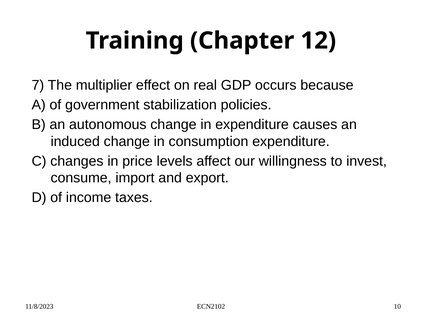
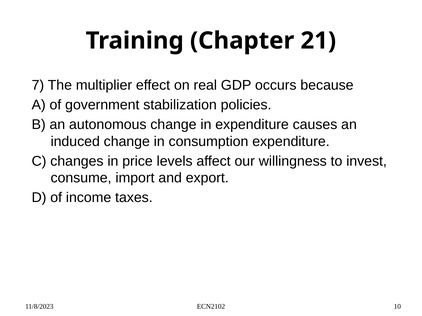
12: 12 -> 21
